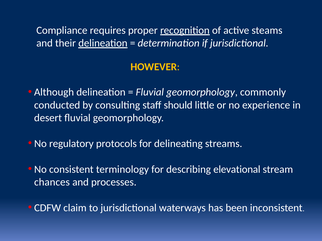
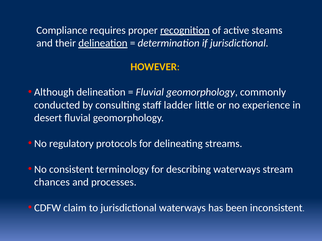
should: should -> ladder
describing elevational: elevational -> waterways
